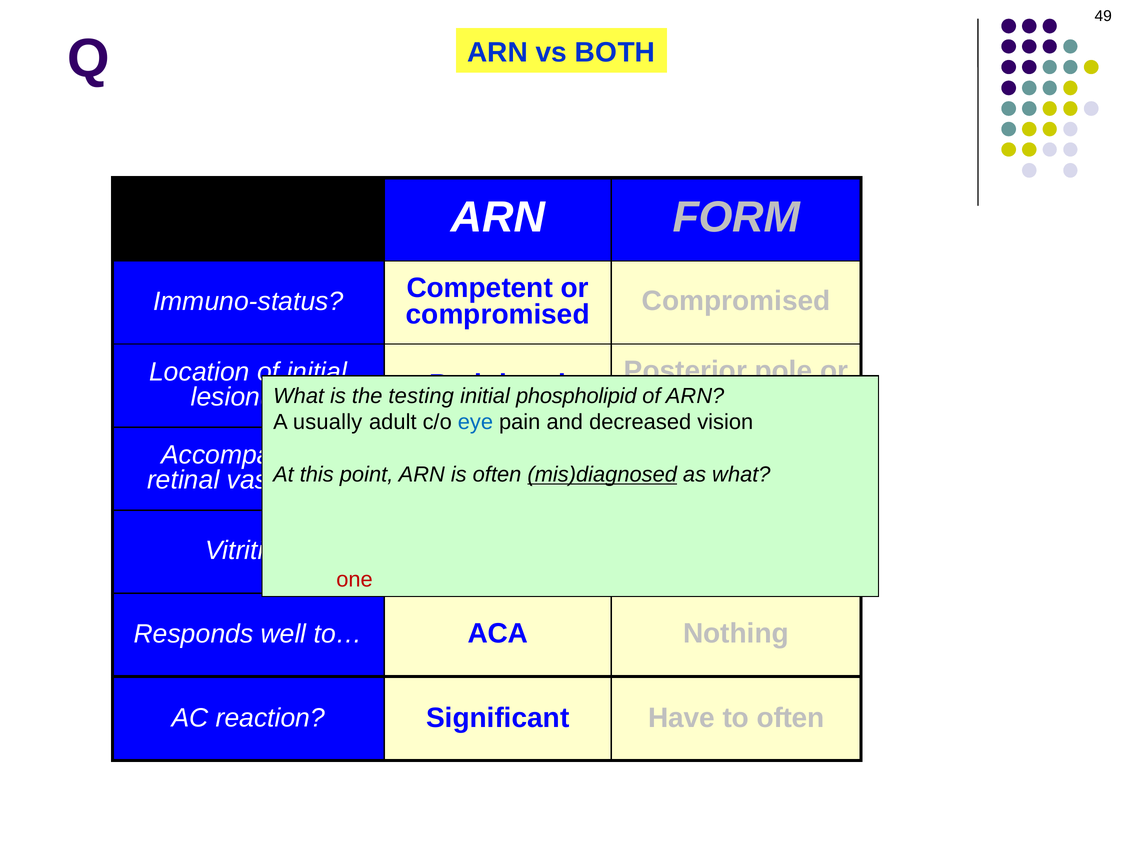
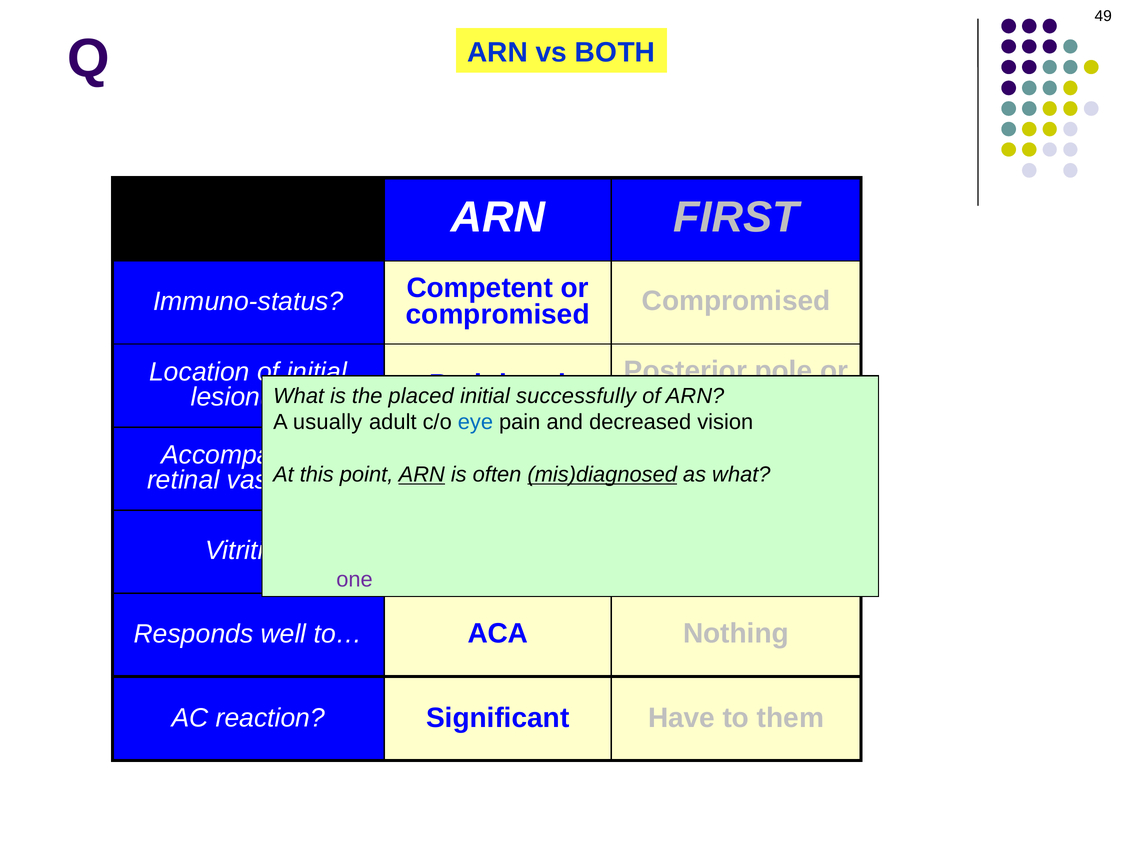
FORM: FORM -> FIRST
testing: testing -> placed
phospholipid: phospholipid -> successfully
ARN at (422, 475) underline: none -> present
one colour: red -> purple
to often: often -> them
